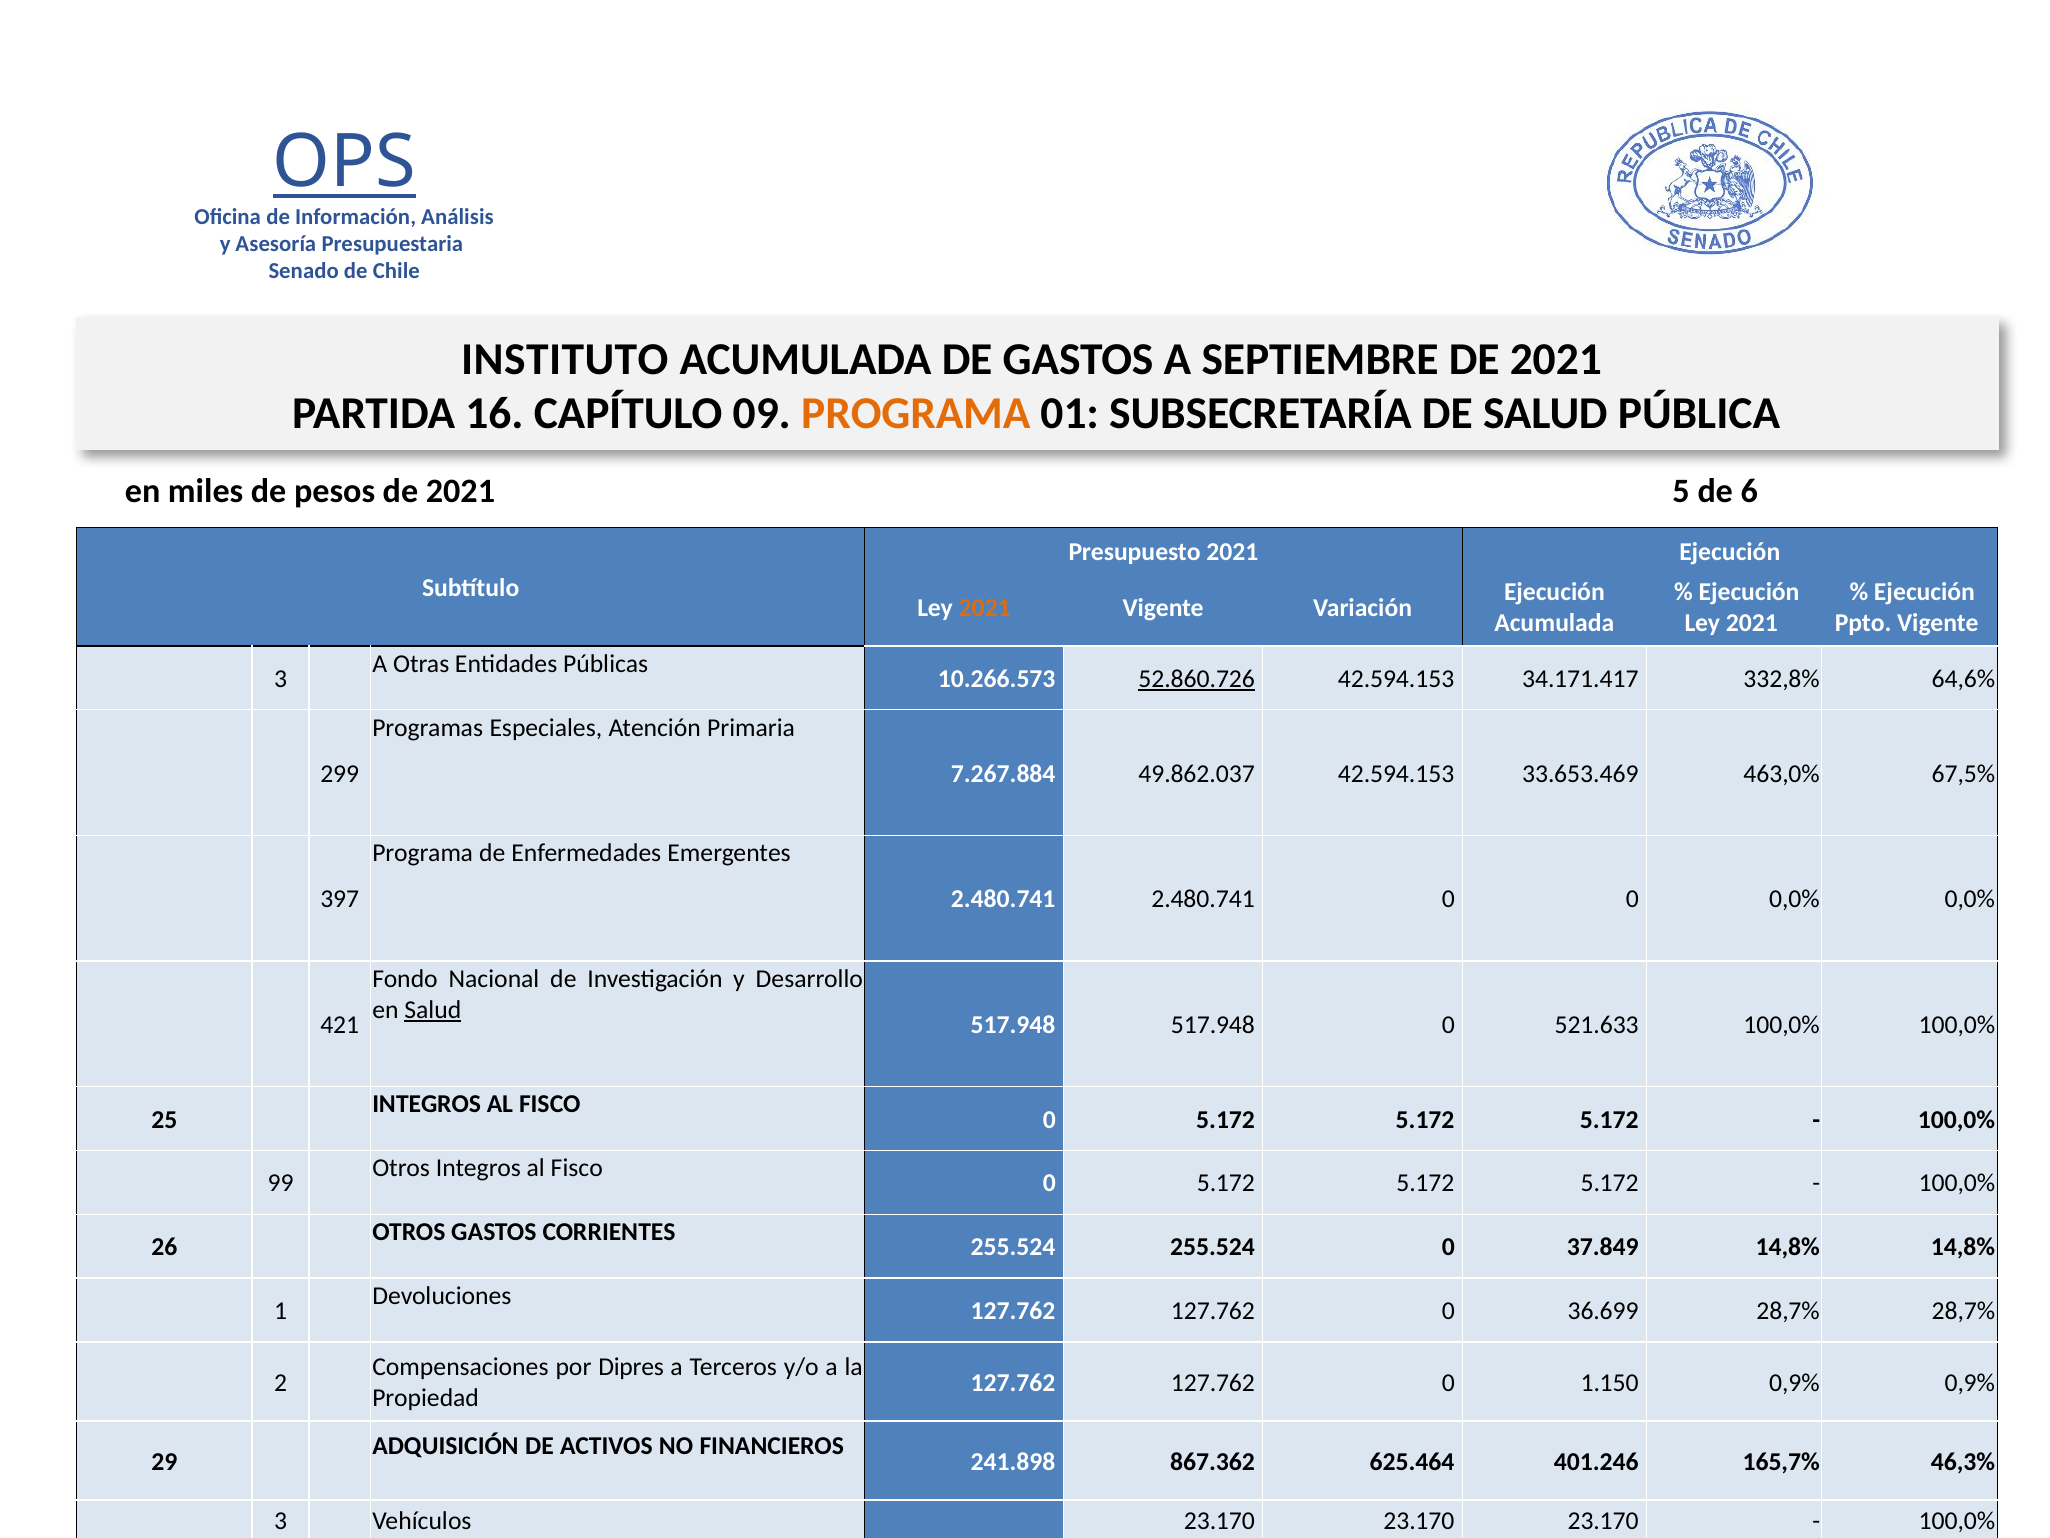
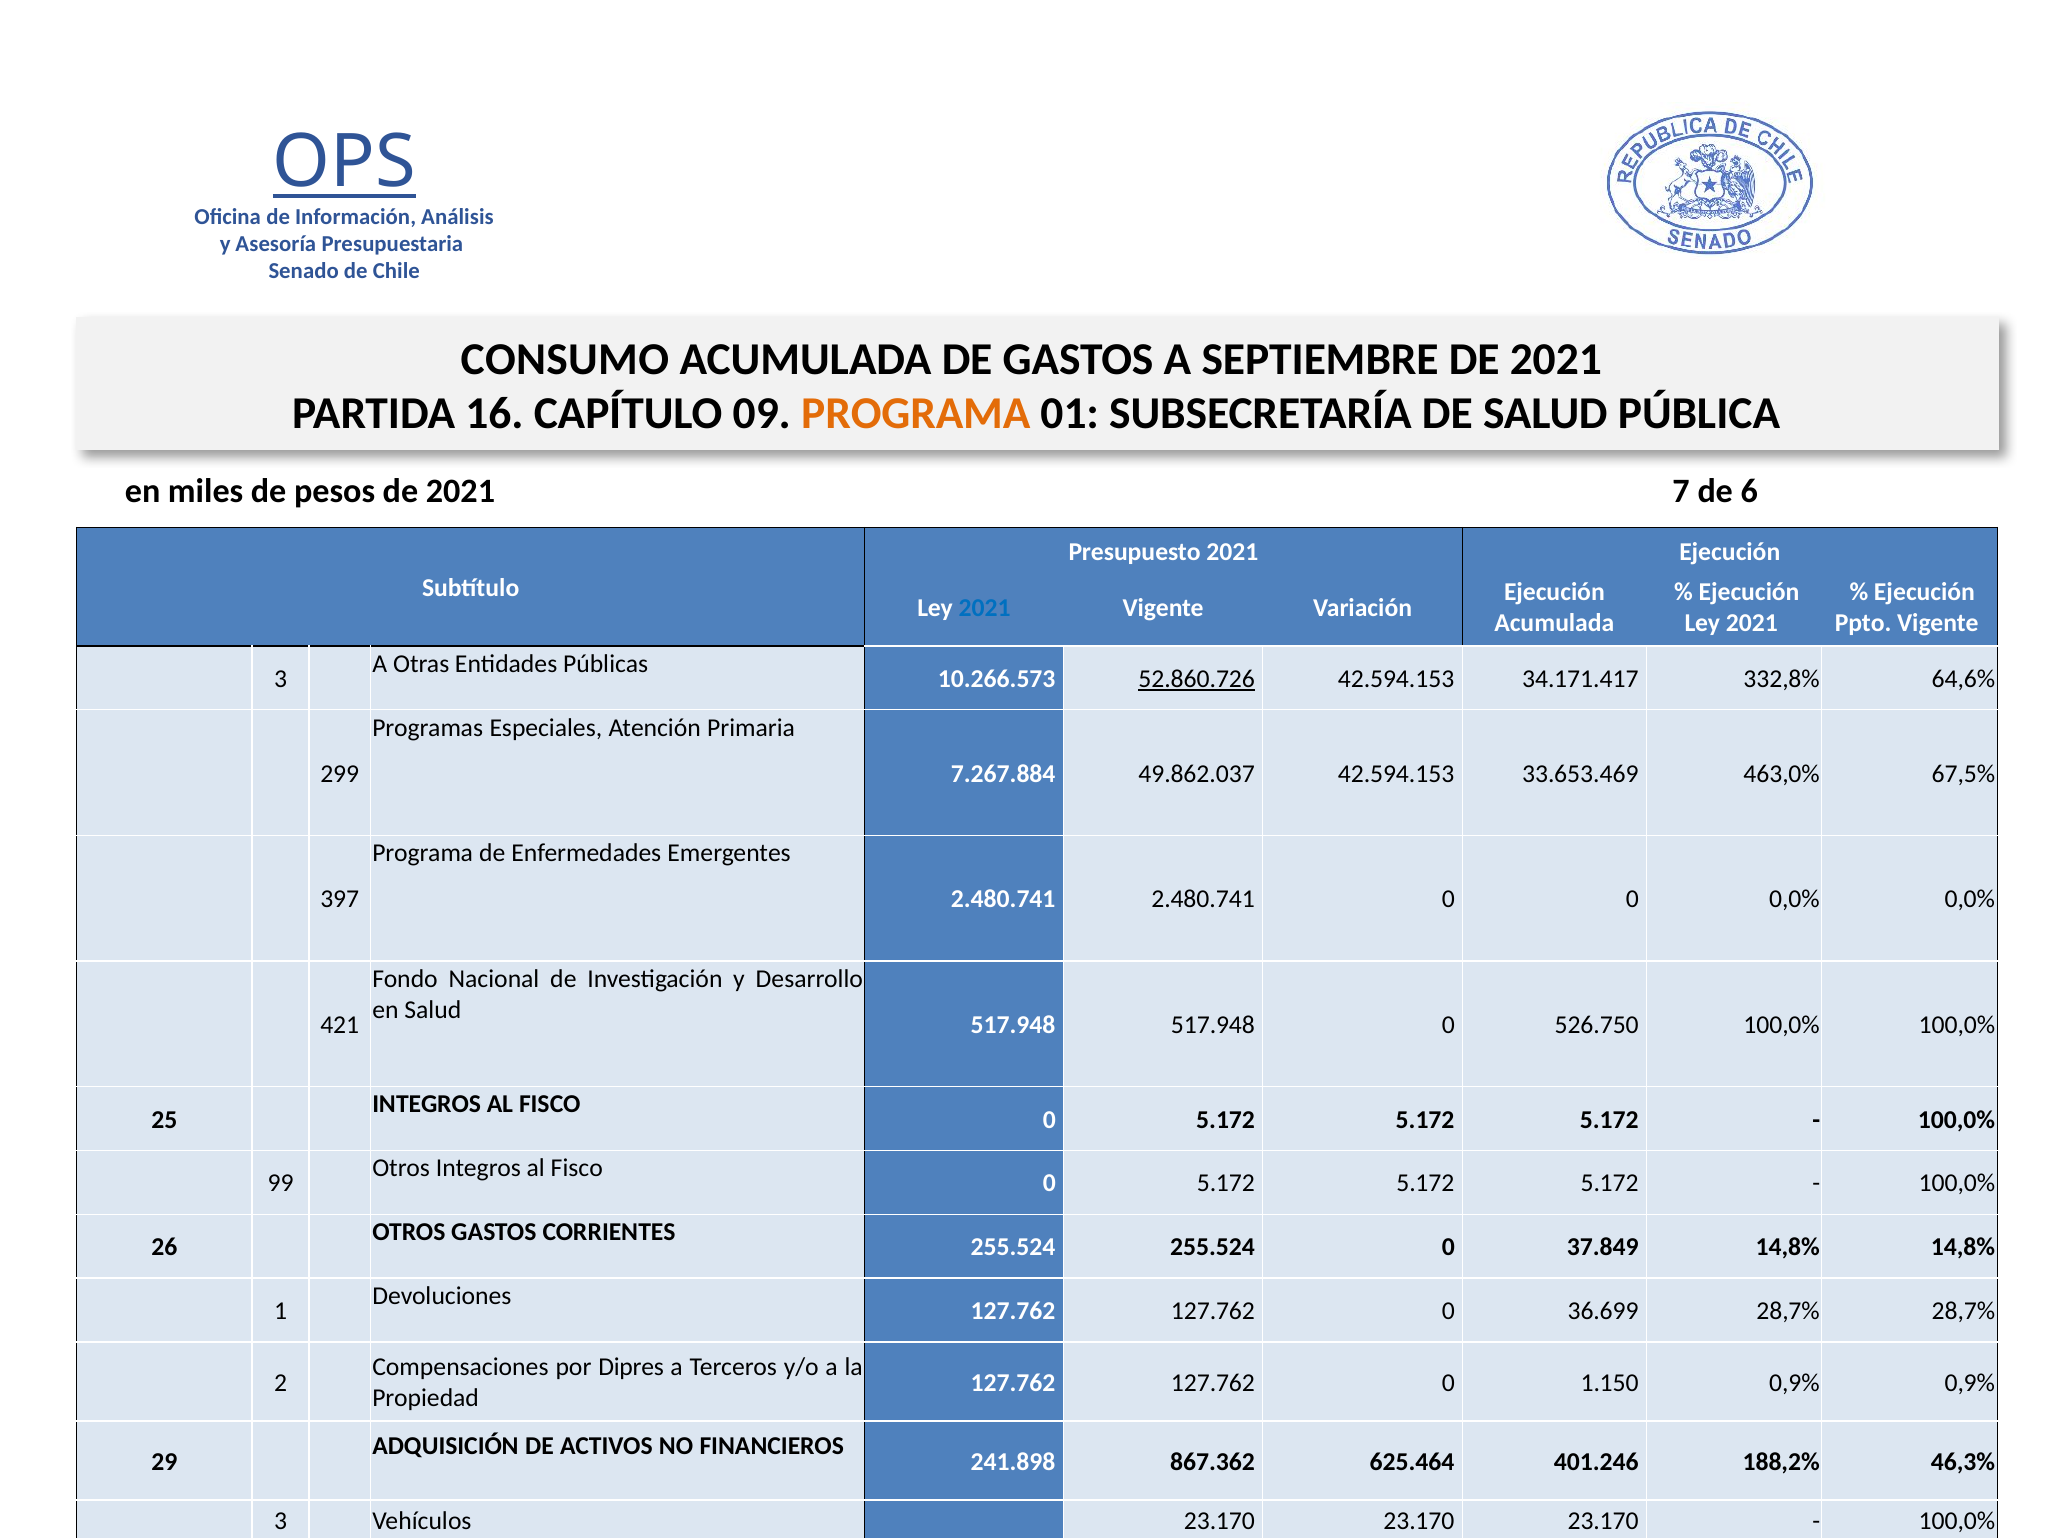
INSTITUTO: INSTITUTO -> CONSUMO
2021 5: 5 -> 7
2021 at (985, 607) colour: orange -> blue
Salud at (433, 1010) underline: present -> none
521.633: 521.633 -> 526.750
165,7%: 165,7% -> 188,2%
